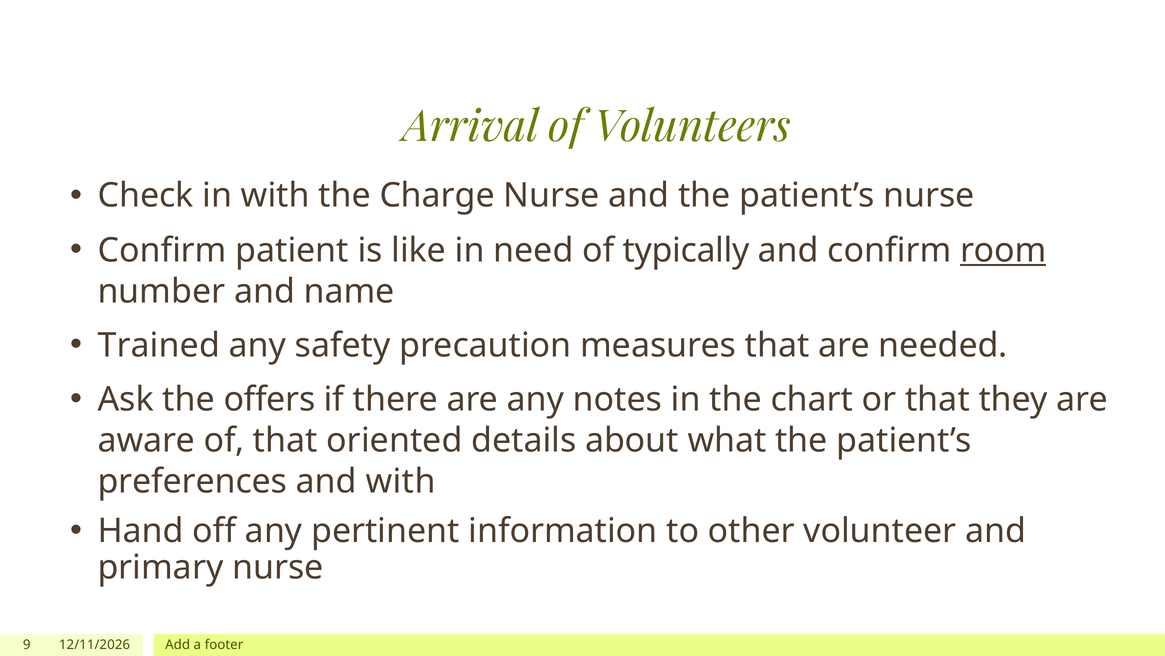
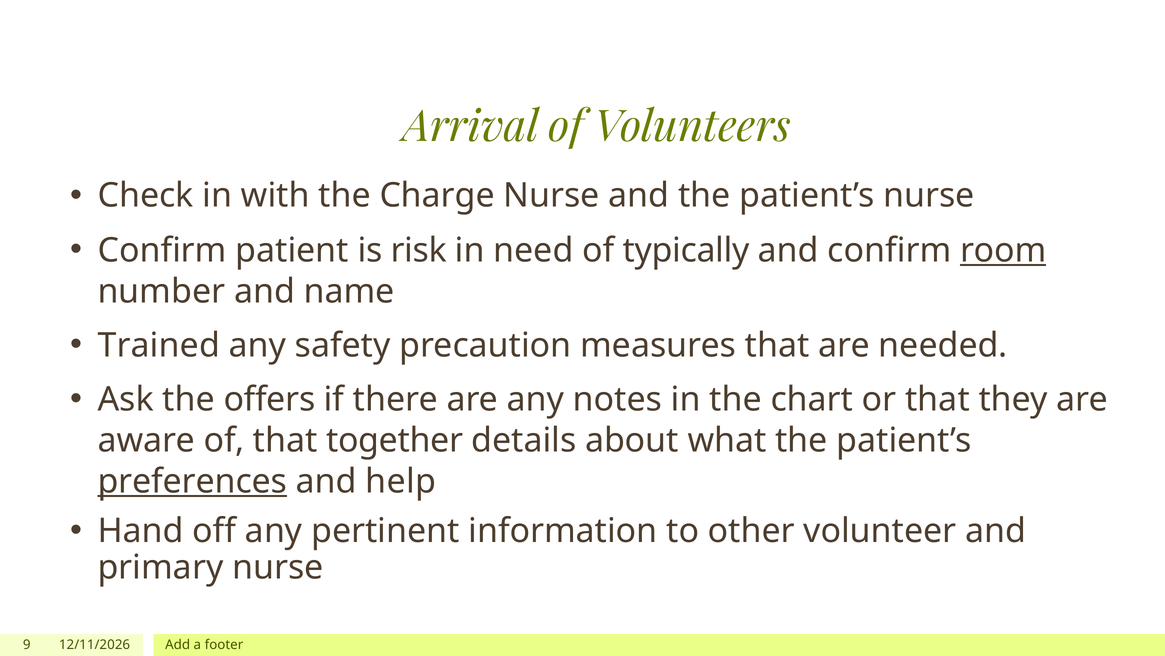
like: like -> risk
oriented: oriented -> together
preferences underline: none -> present
and with: with -> help
